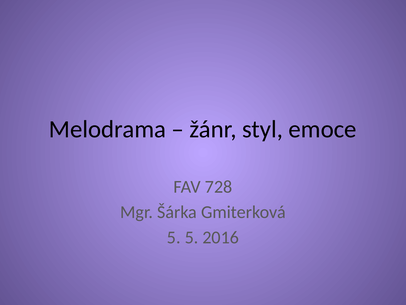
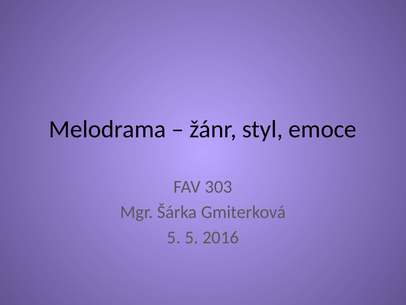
728: 728 -> 303
